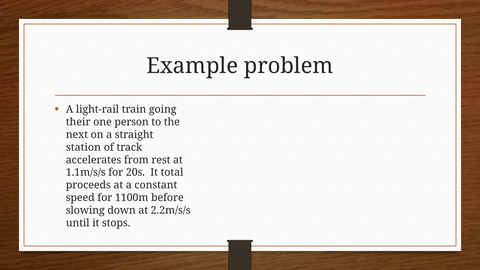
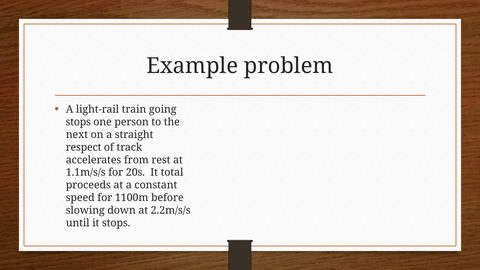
their at (78, 122): their -> stops
station: station -> respect
